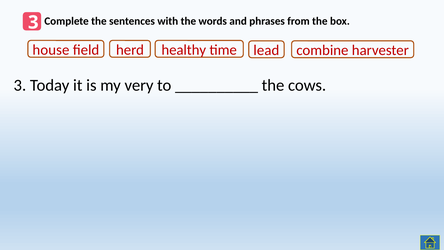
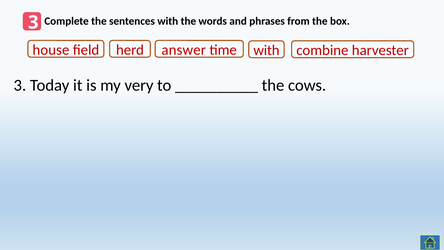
healthy: healthy -> answer
time lead: lead -> with
